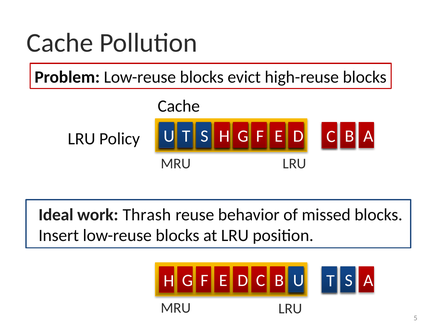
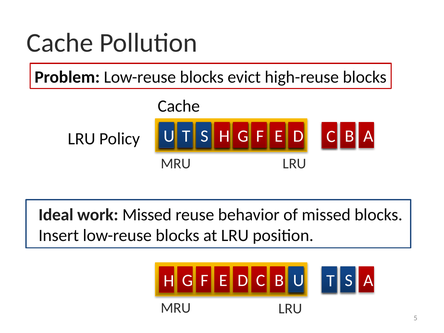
work Thrash: Thrash -> Missed
